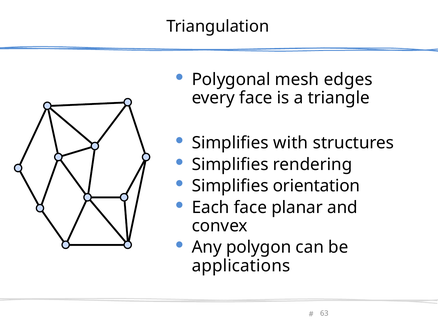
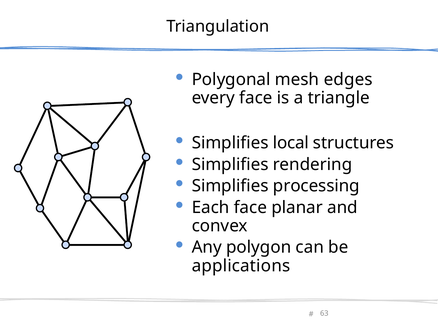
with: with -> local
orientation: orientation -> processing
